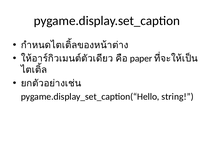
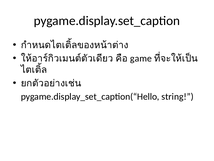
paper: paper -> game
